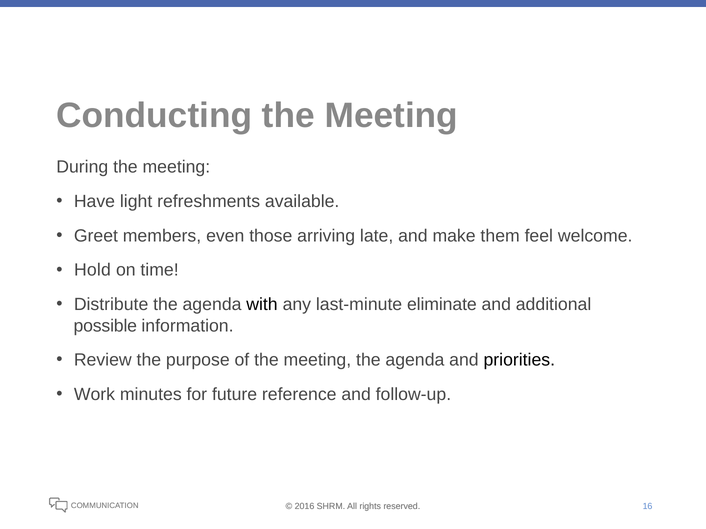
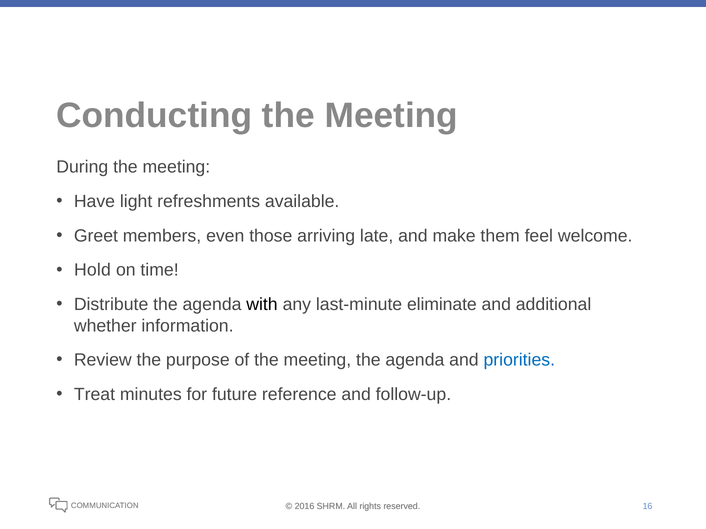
possible: possible -> whether
priorities colour: black -> blue
Work: Work -> Treat
